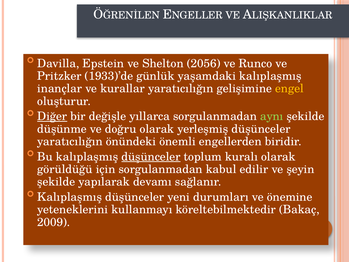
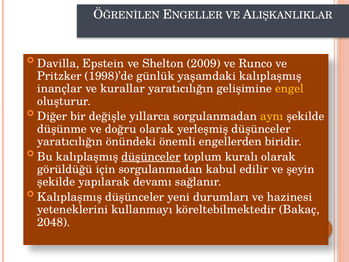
2056: 2056 -> 2009
1933)’de: 1933)’de -> 1998)’de
Diğer underline: present -> none
aynı colour: light green -> yellow
önemine: önemine -> hazinesi
2009: 2009 -> 2048
